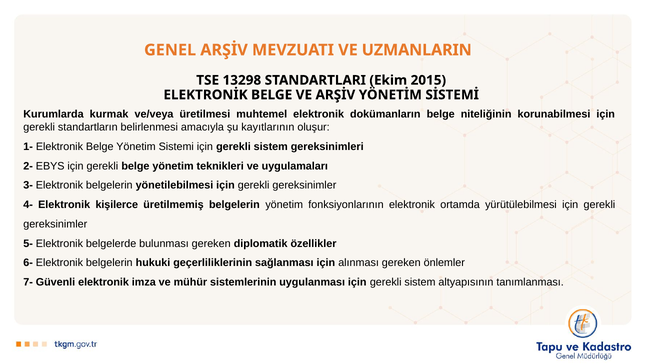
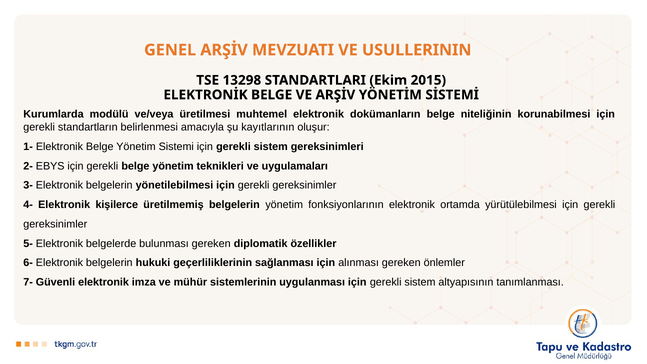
UZMANLARIN: UZMANLARIN -> USULLERININ
kurmak: kurmak -> modülü
